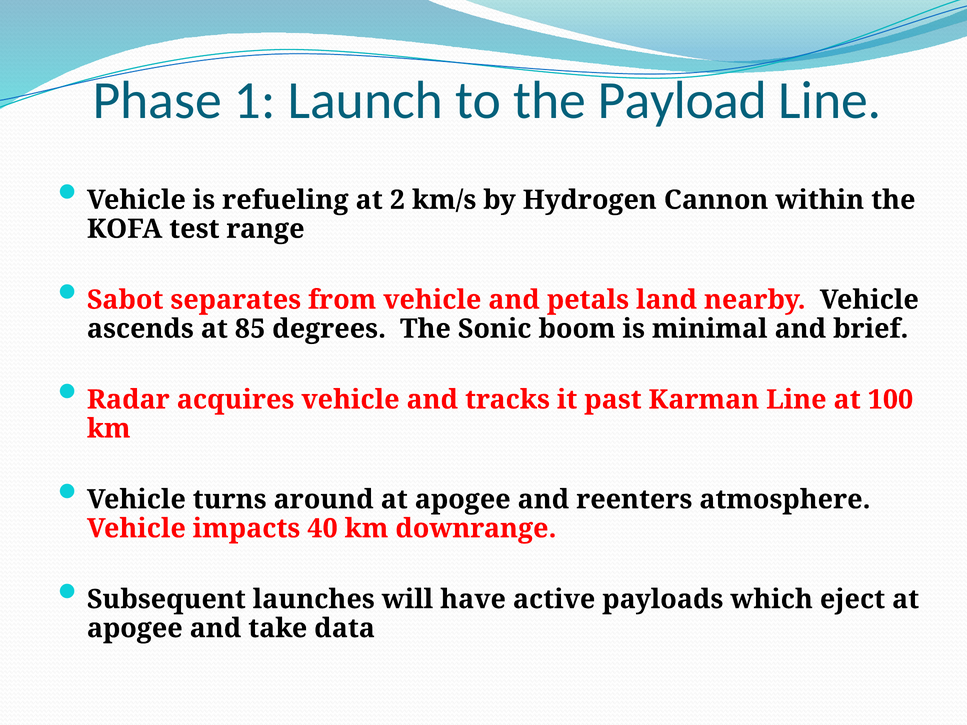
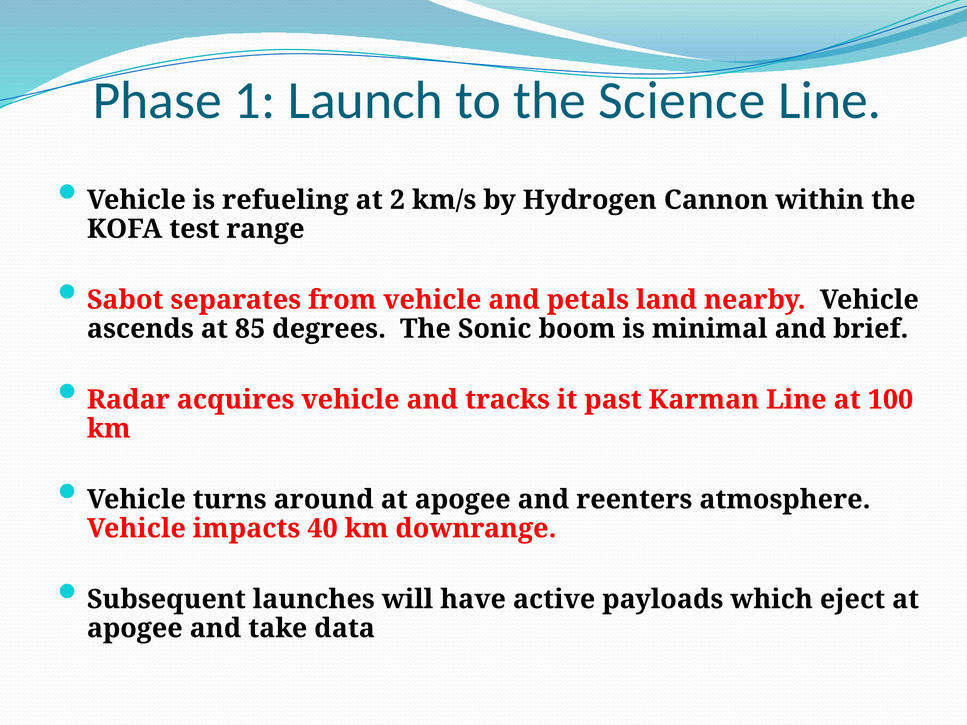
Payload: Payload -> Science
